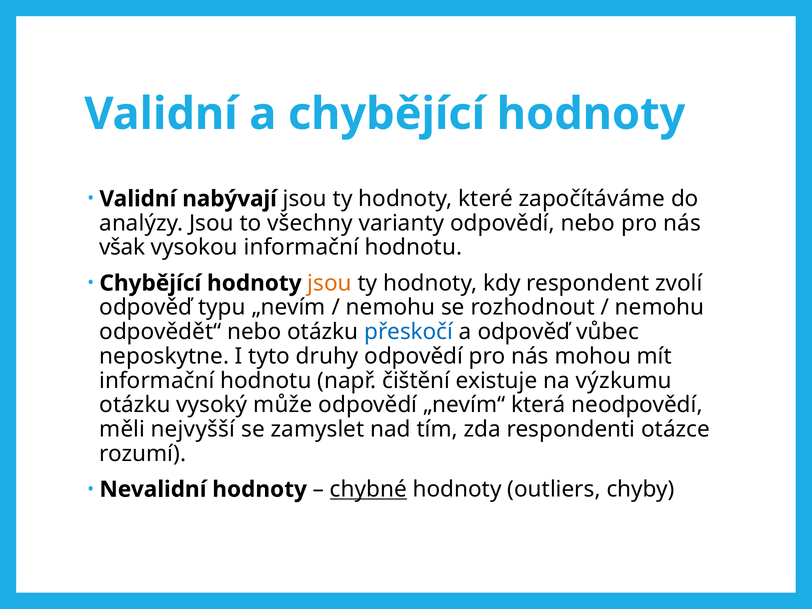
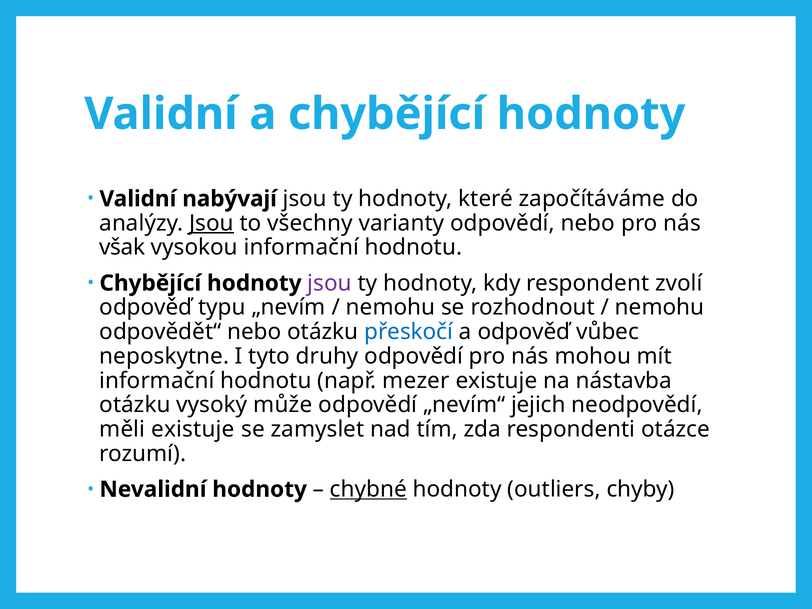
Jsou at (211, 223) underline: none -> present
jsou at (330, 283) colour: orange -> purple
čištění: čištění -> mezer
výzkumu: výzkumu -> nástavba
která: která -> jejich
měli nejvyšší: nejvyšší -> existuje
